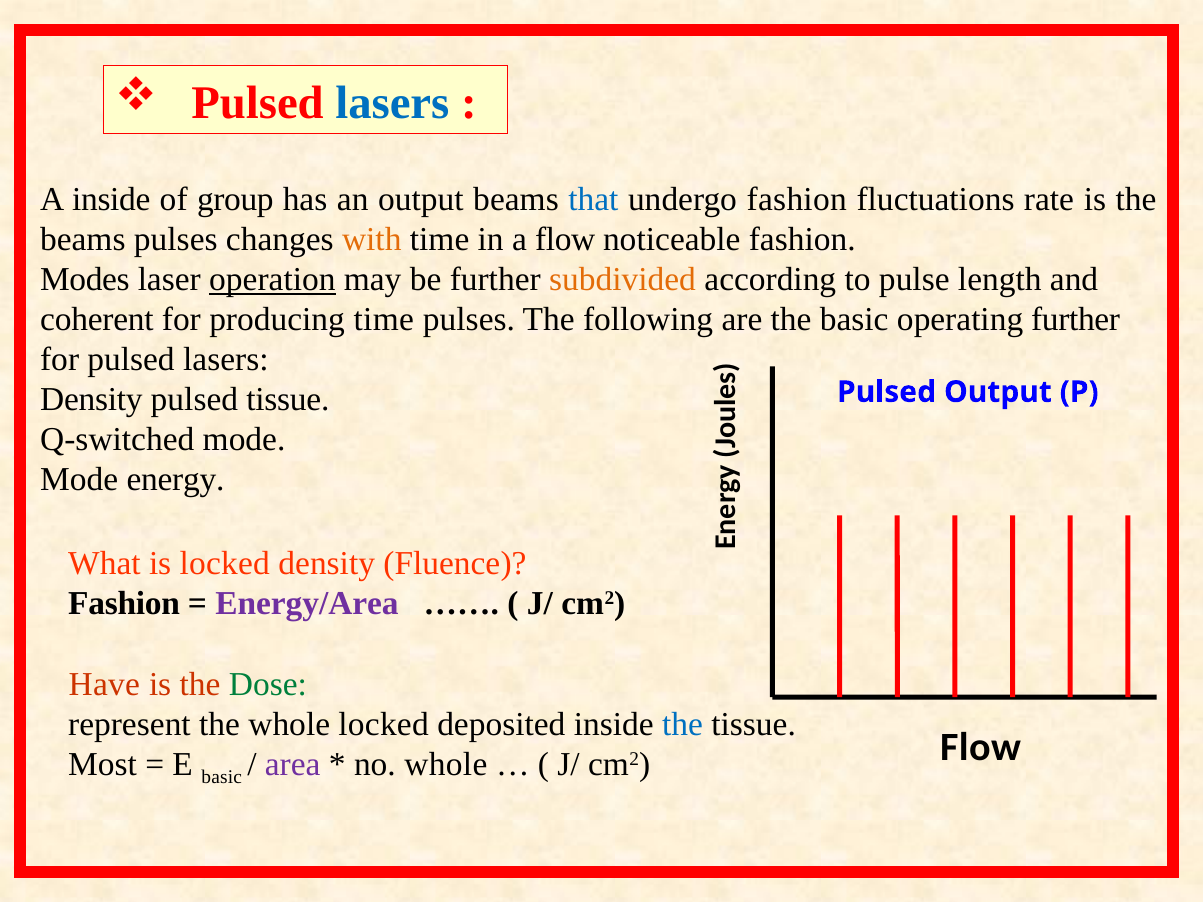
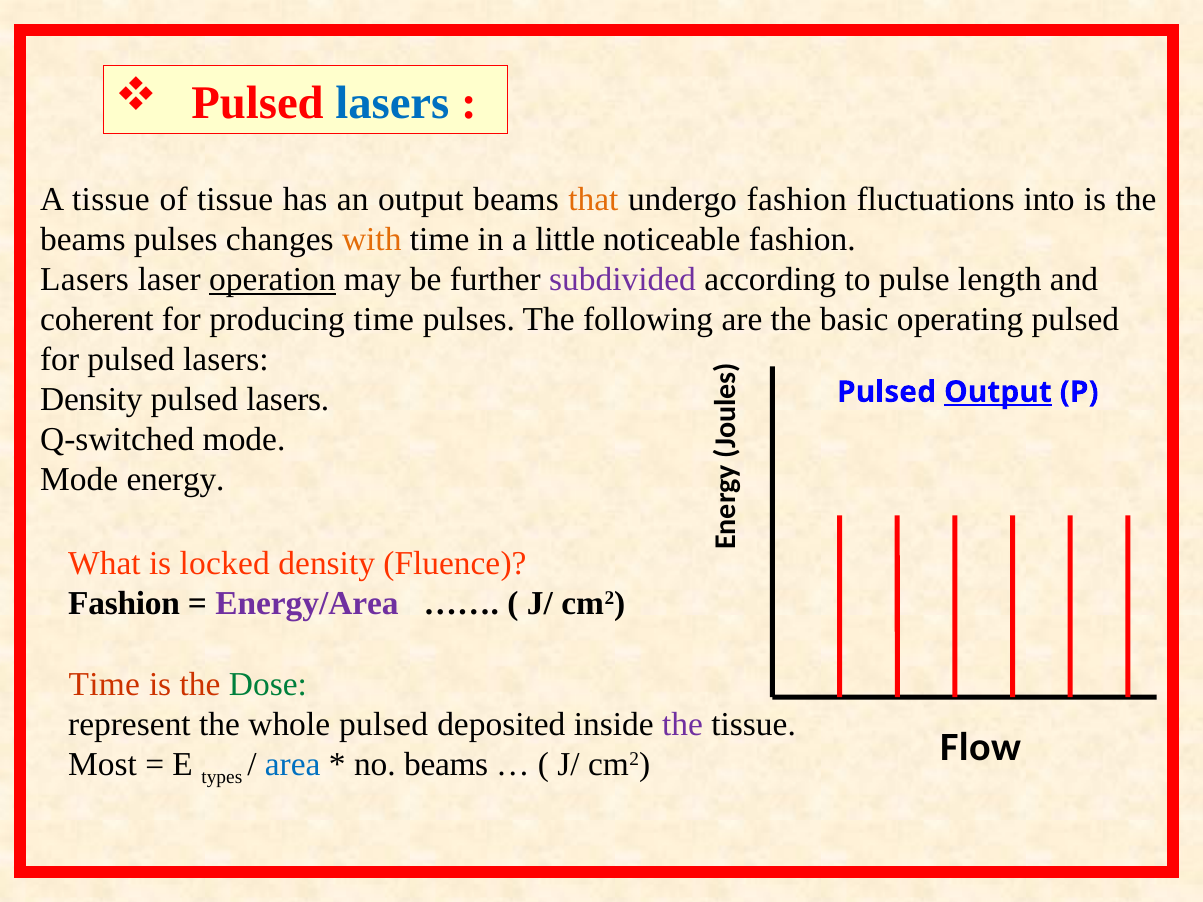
A inside: inside -> tissue
of group: group -> tissue
that colour: blue -> orange
rate: rate -> into
a flow: flow -> little
Modes at (85, 279): Modes -> Lasers
subdivided colour: orange -> purple
operating further: further -> pulsed
tissue at (288, 400): tissue -> lasers
Output at (998, 392) underline: none -> present
Have at (104, 684): Have -> Time
whole locked: locked -> pulsed
the at (682, 724) colour: blue -> purple
E basic: basic -> types
area colour: purple -> blue
no whole: whole -> beams
